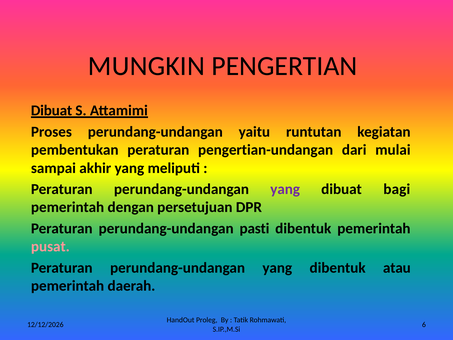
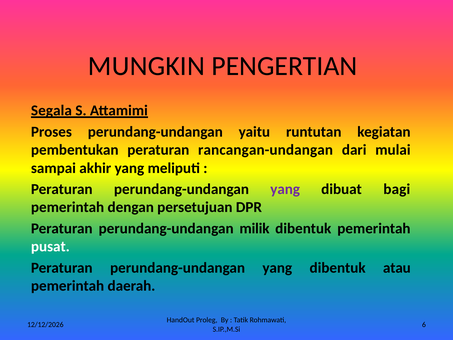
Dibuat at (52, 111): Dibuat -> Segala
pengertian-undangan: pengertian-undangan -> rancangan-undangan
pasti: pasti -> milik
pusat colour: pink -> white
